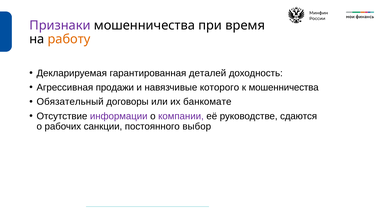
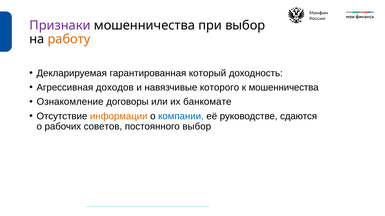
при время: время -> выбор
деталей: деталей -> который
продажи: продажи -> доходов
Обязательный: Обязательный -> Ознакомление
информации colour: purple -> orange
компании colour: purple -> blue
санкции: санкции -> советов
